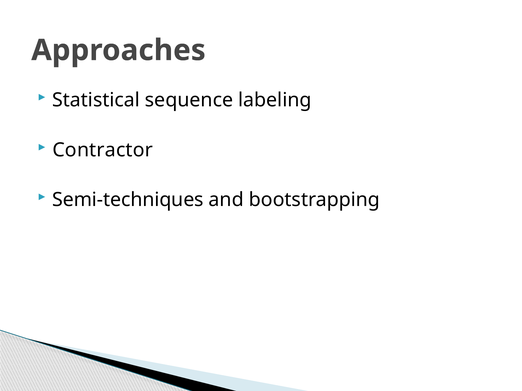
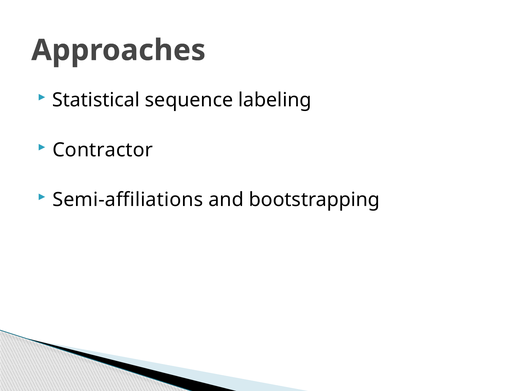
Semi-techniques: Semi-techniques -> Semi-affiliations
